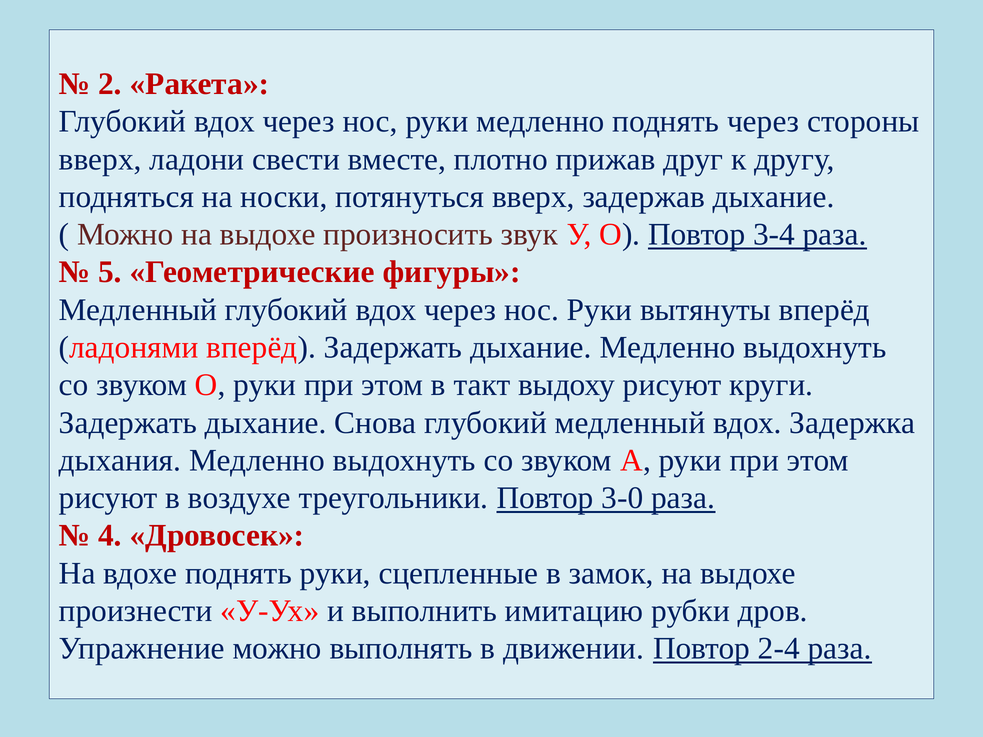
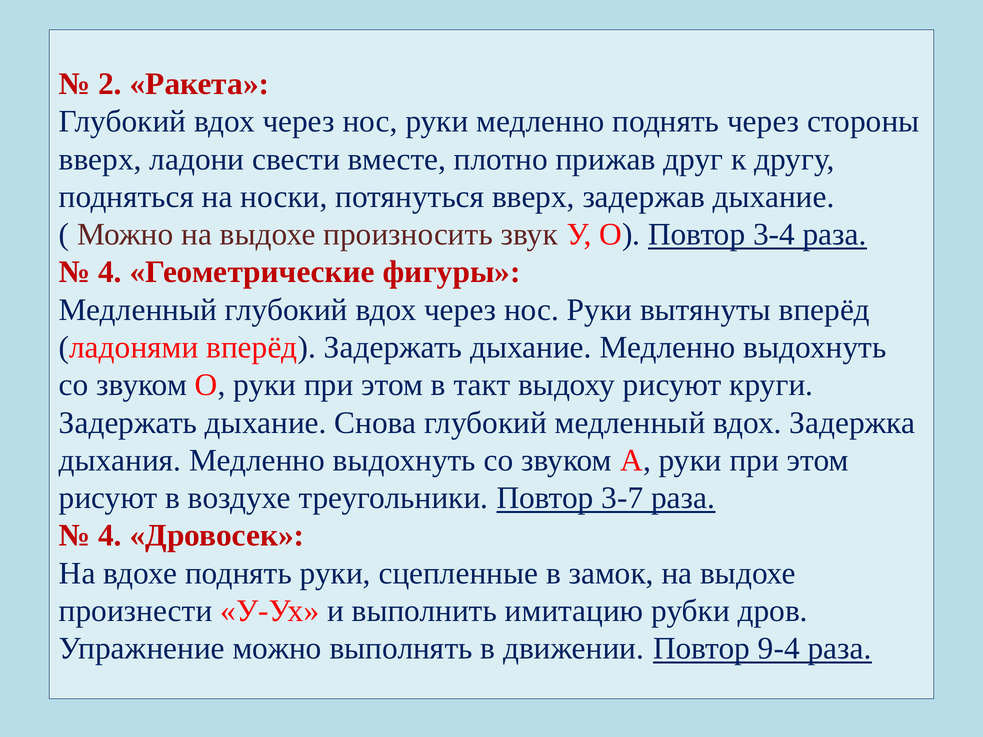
5 at (110, 272): 5 -> 4
3-0: 3-0 -> 3-7
2-4: 2-4 -> 9-4
